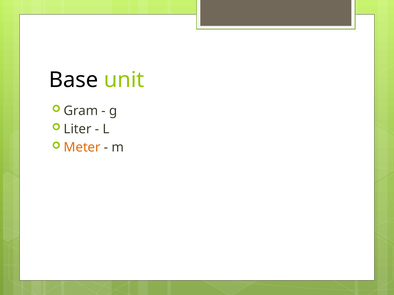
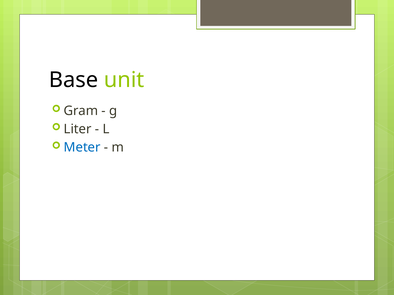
Meter colour: orange -> blue
